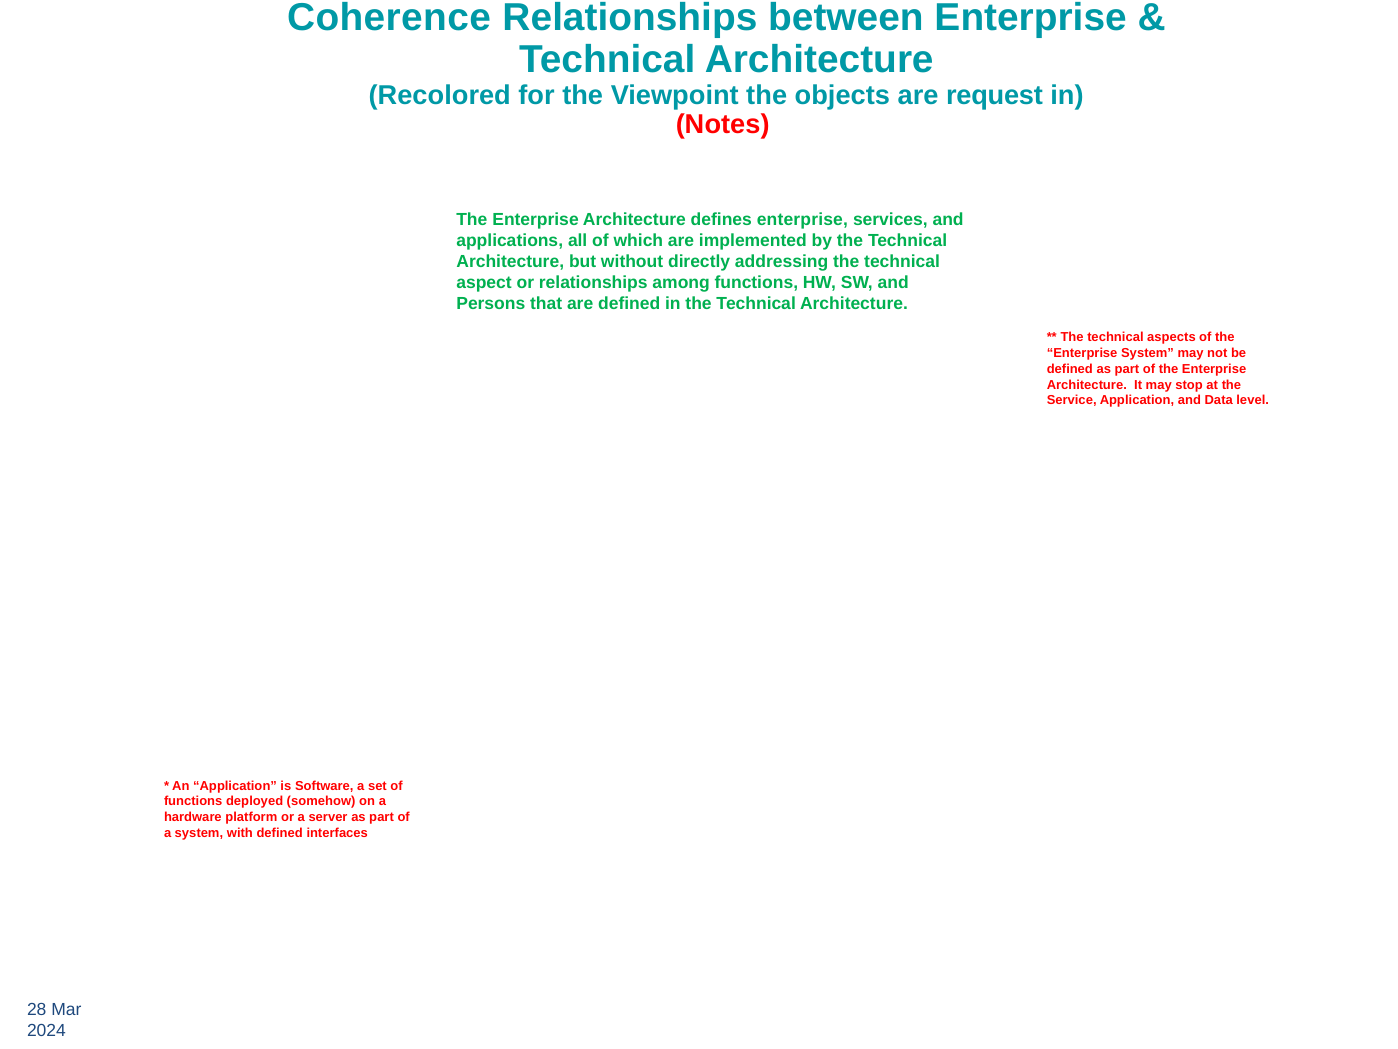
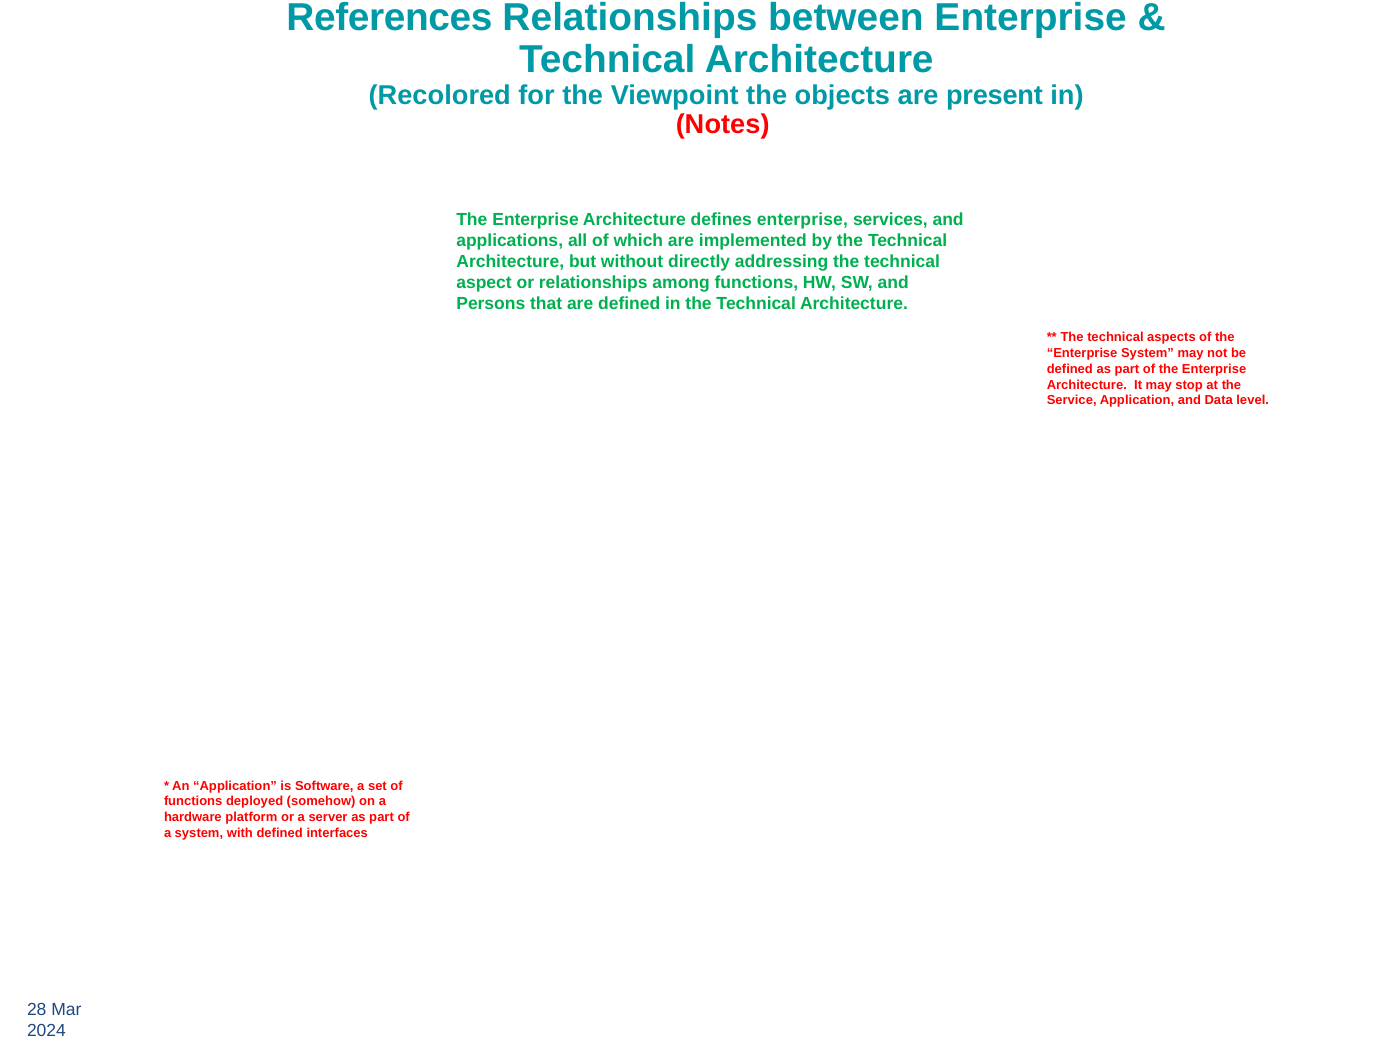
Coherence: Coherence -> References
request: request -> present
